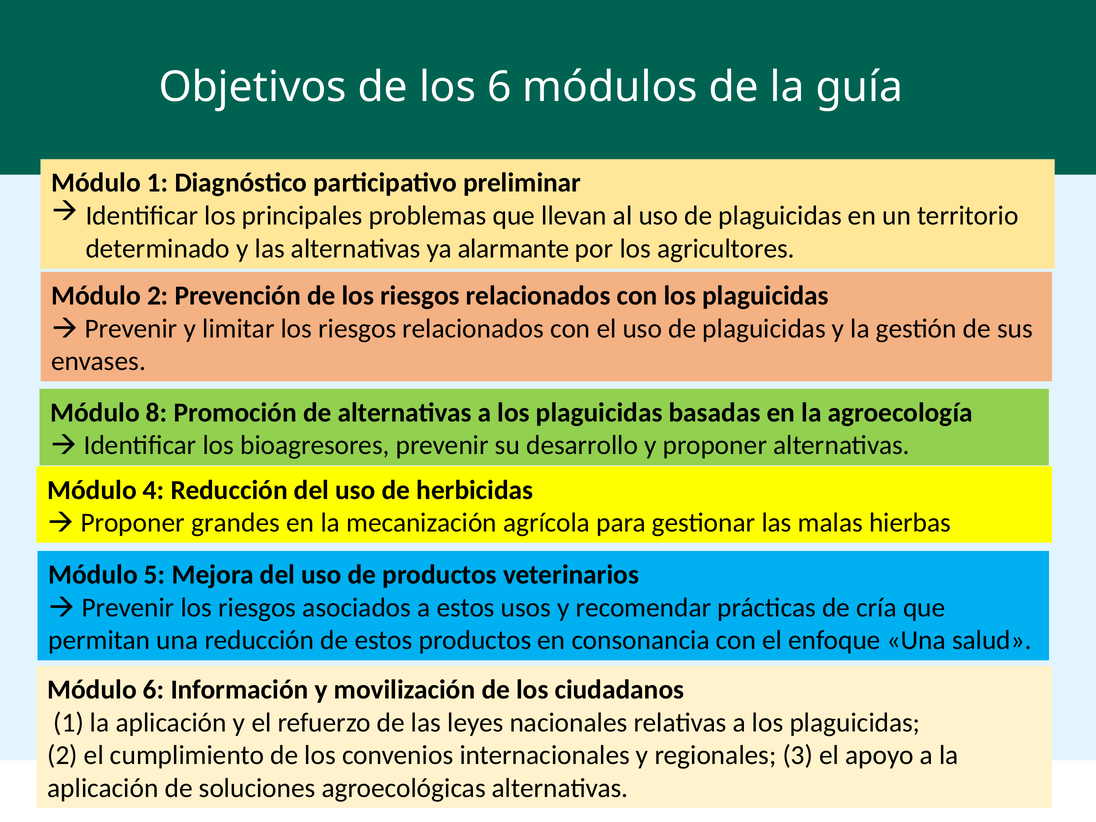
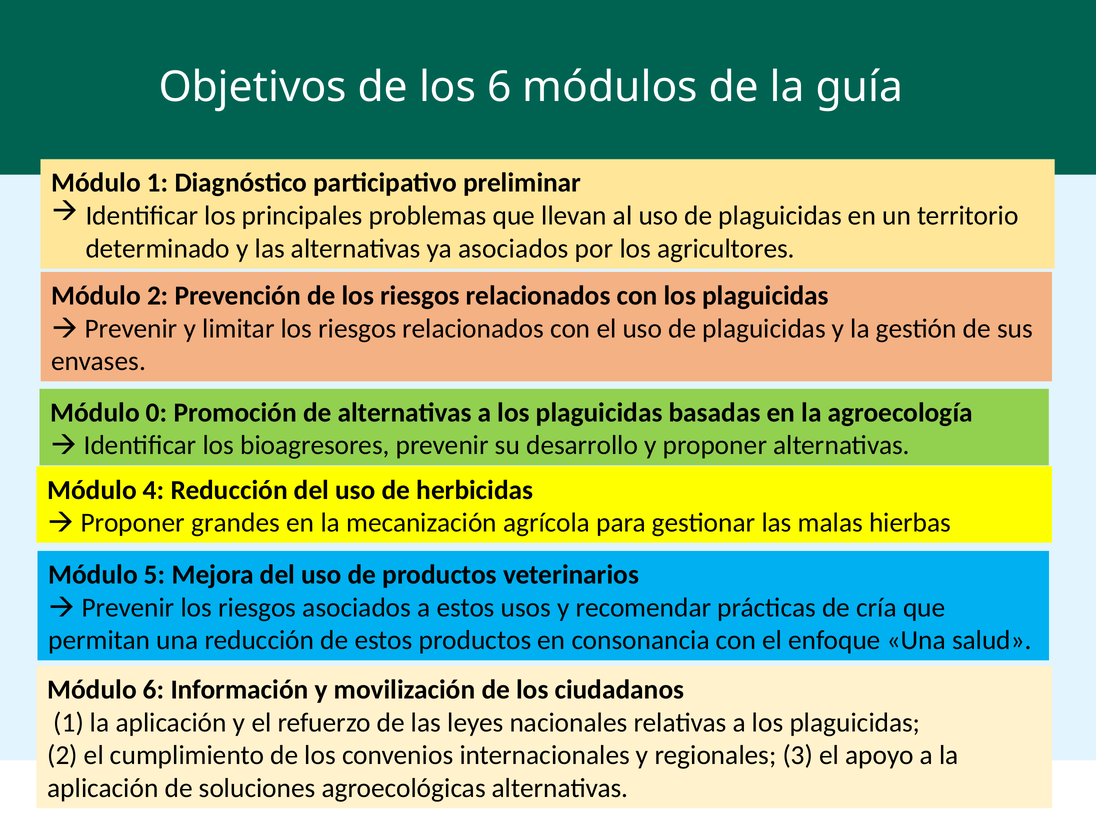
ya alarmante: alarmante -> asociados
8: 8 -> 0
